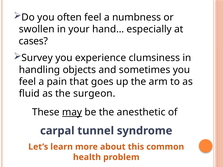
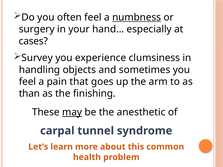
numbness underline: none -> present
swollen: swollen -> surgery
fluid: fluid -> than
surgeon: surgeon -> finishing
